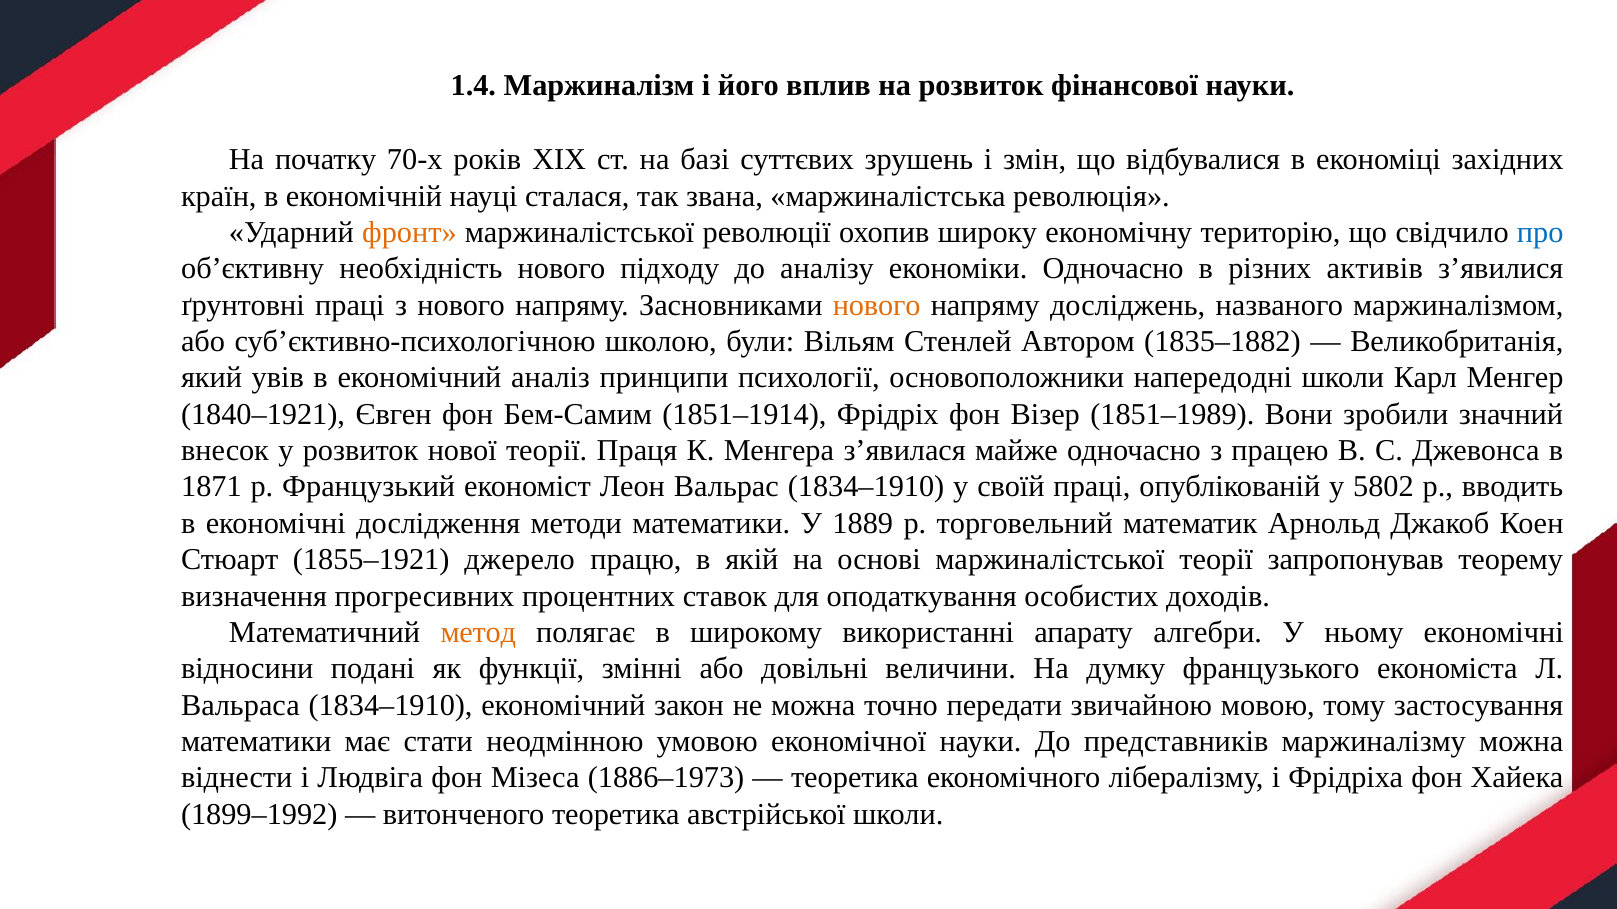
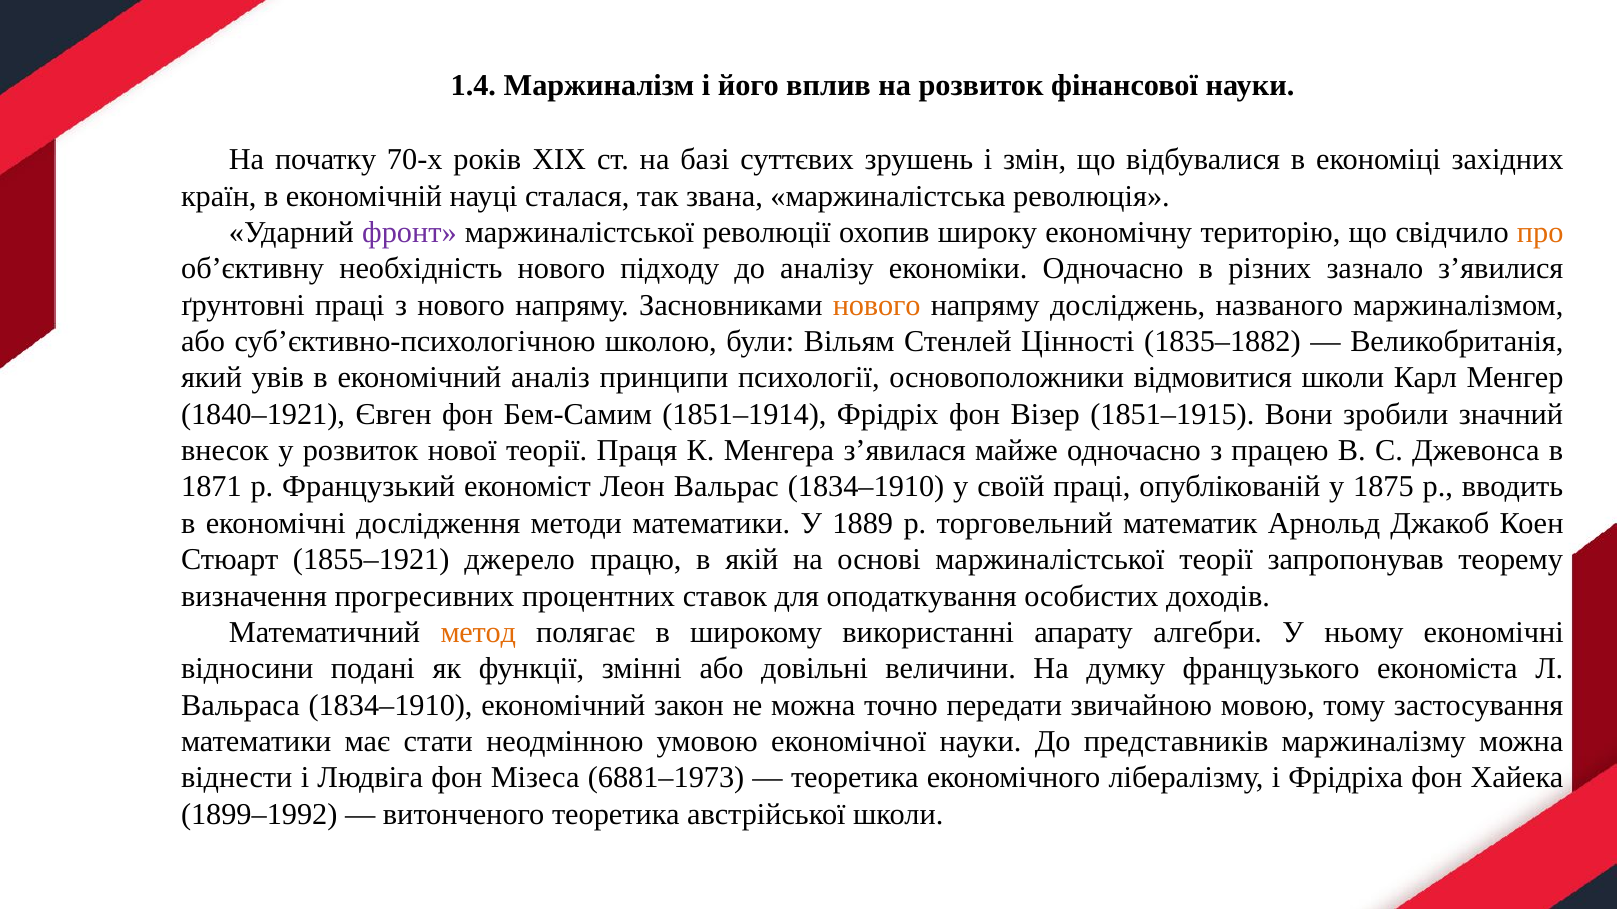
фронт colour: orange -> purple
про colour: blue -> orange
активів: активів -> зазнало
Автором: Автором -> Цінності
напередодні: напередодні -> відмовитися
1851–1989: 1851–1989 -> 1851–1915
5802: 5802 -> 1875
1886–1973: 1886–1973 -> 6881–1973
